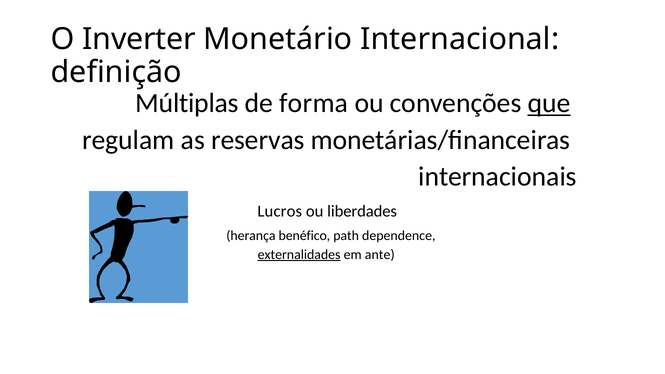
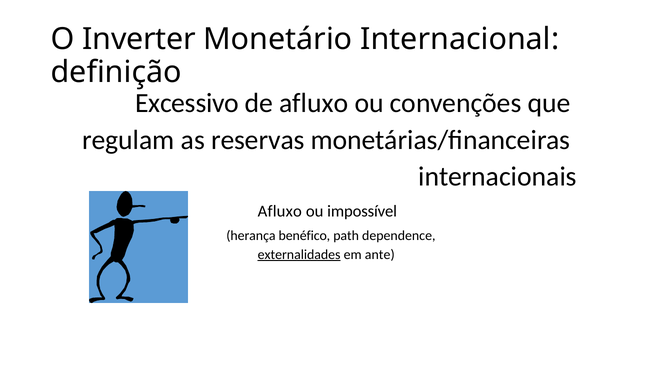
Múltiplas: Múltiplas -> Excessivo
de forma: forma -> afluxo
que underline: present -> none
Lucros at (280, 212): Lucros -> Afluxo
liberdades: liberdades -> impossível
